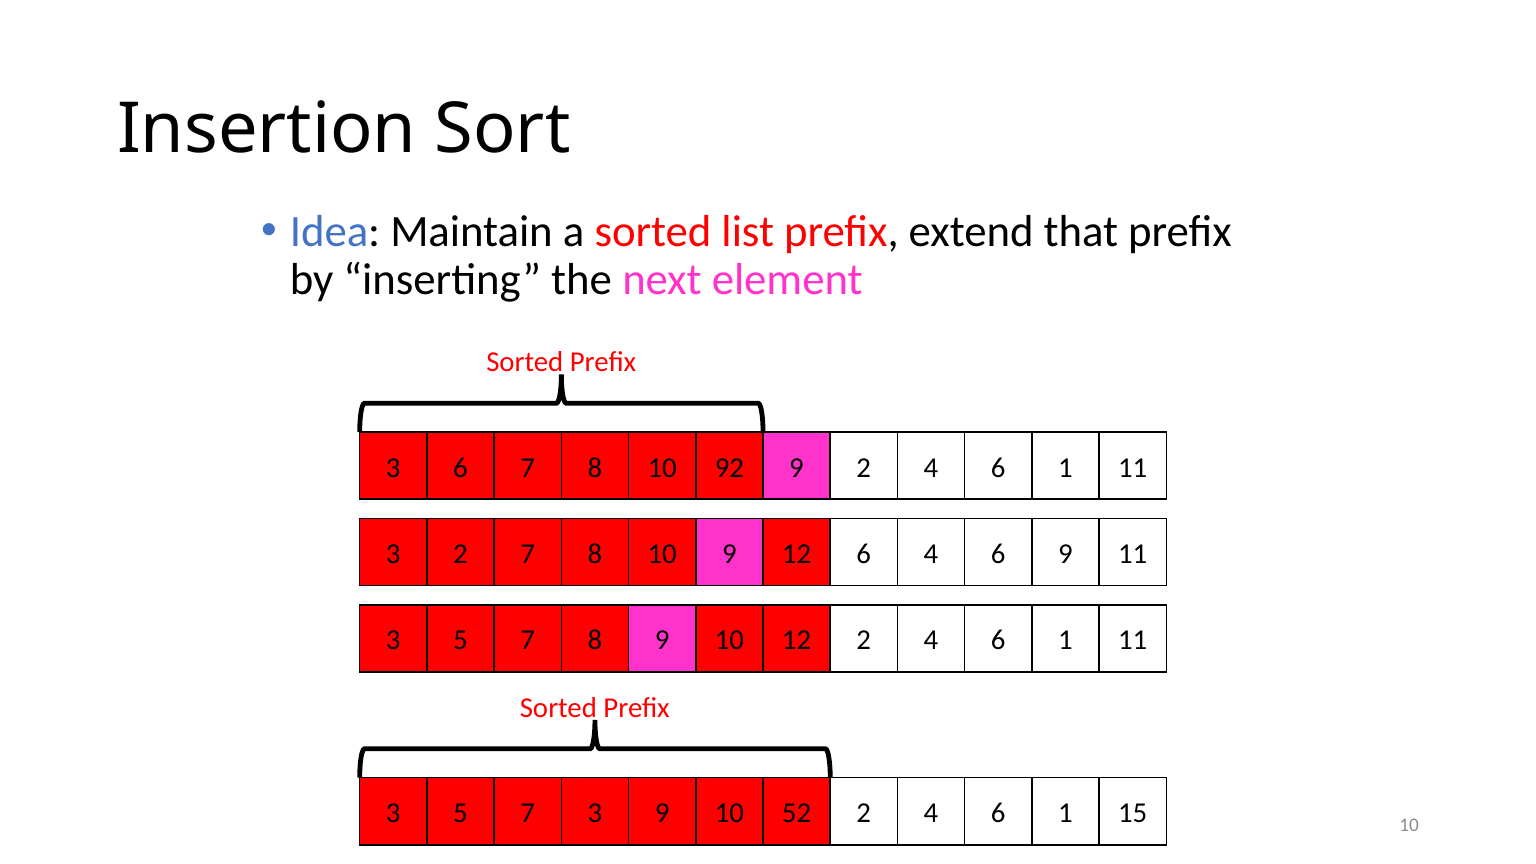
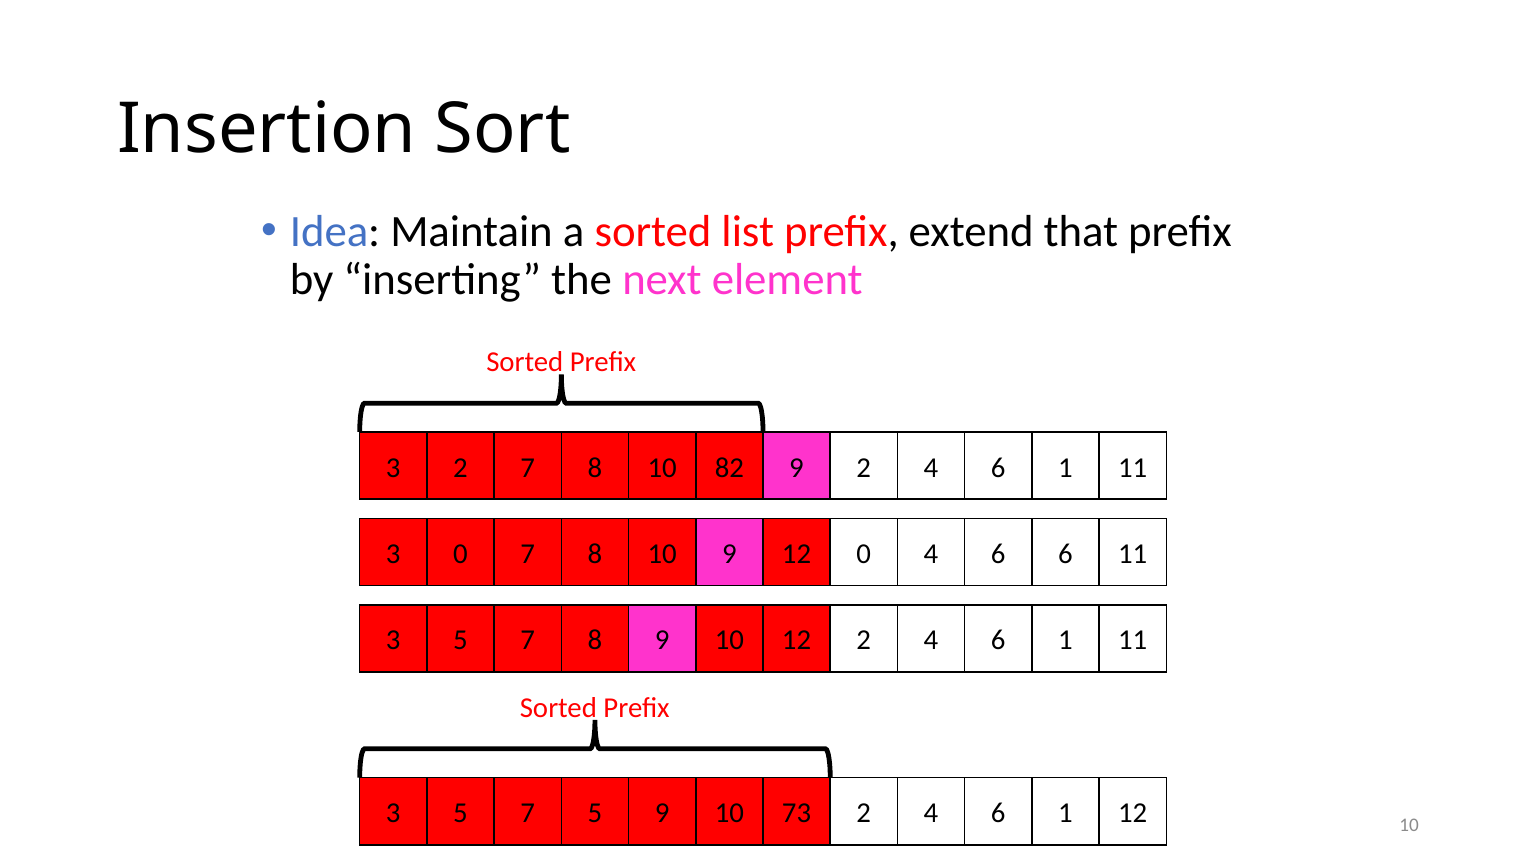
3 6: 6 -> 2
92: 92 -> 82
3 2: 2 -> 0
12 6: 6 -> 0
6 9: 9 -> 6
7 3: 3 -> 5
52: 52 -> 73
1 15: 15 -> 12
